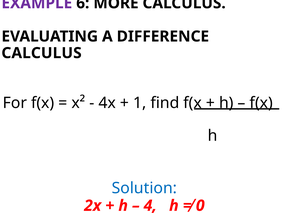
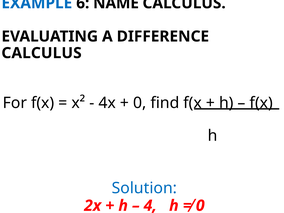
EXAMPLE colour: purple -> blue
MORE: MORE -> NAME
1 at (140, 103): 1 -> 0
